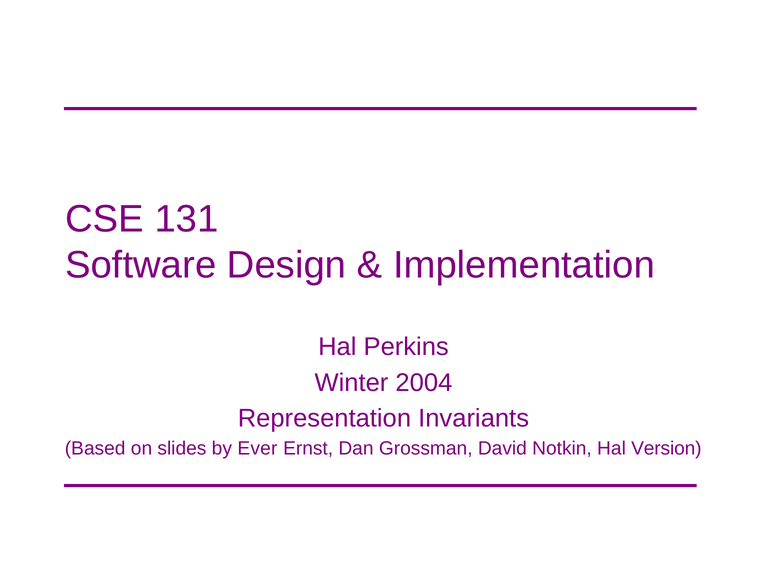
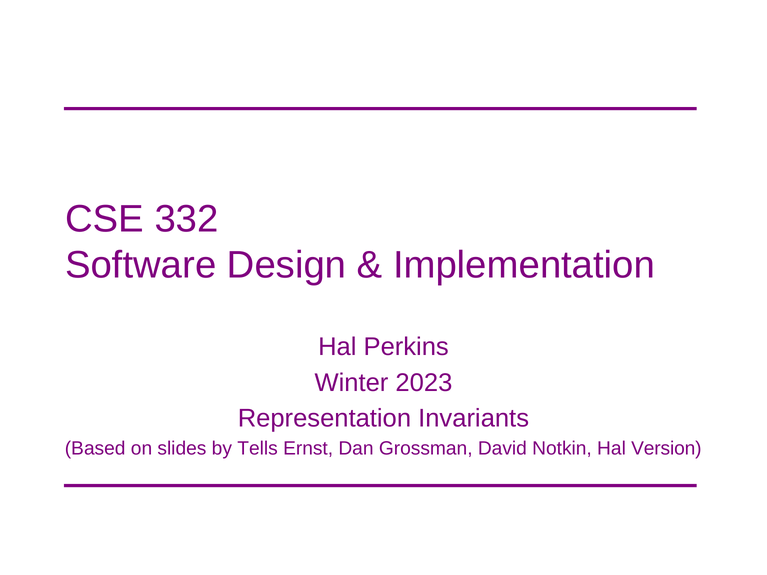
131: 131 -> 332
2004: 2004 -> 2023
Ever: Ever -> Tells
